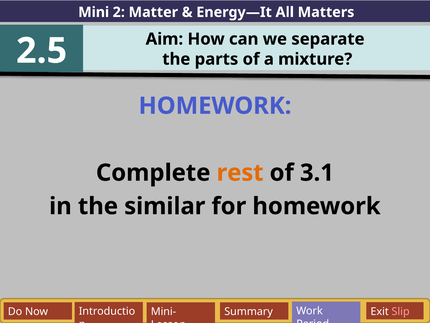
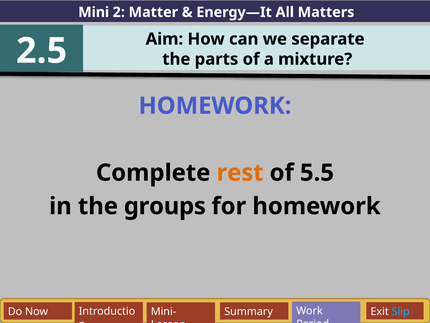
3.1: 3.1 -> 5.5
similar: similar -> groups
Slip colour: pink -> light blue
